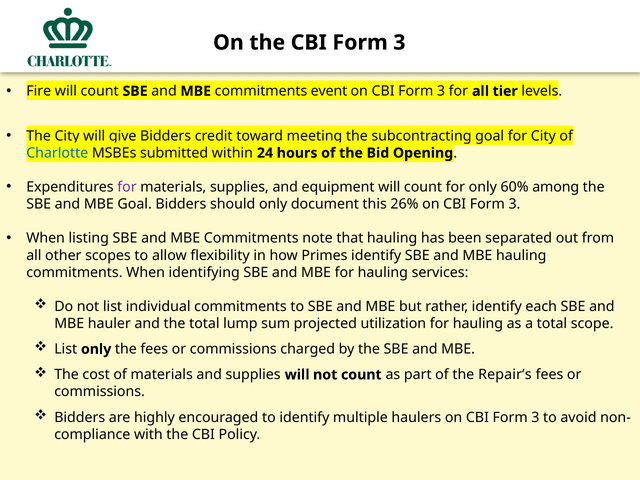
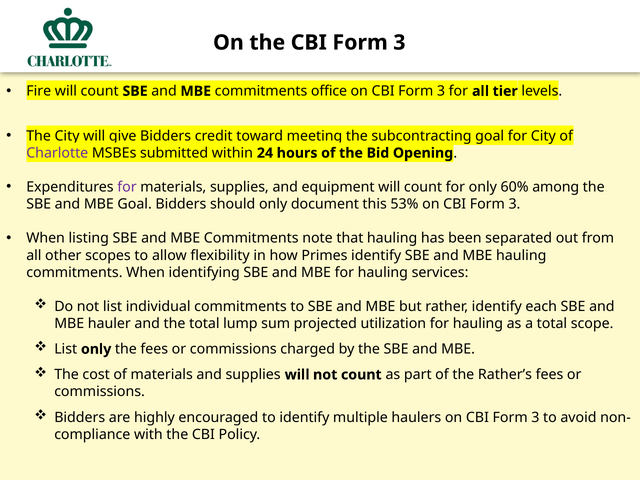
event: event -> office
Charlotte colour: blue -> purple
26%: 26% -> 53%
Repair’s: Repair’s -> Rather’s
